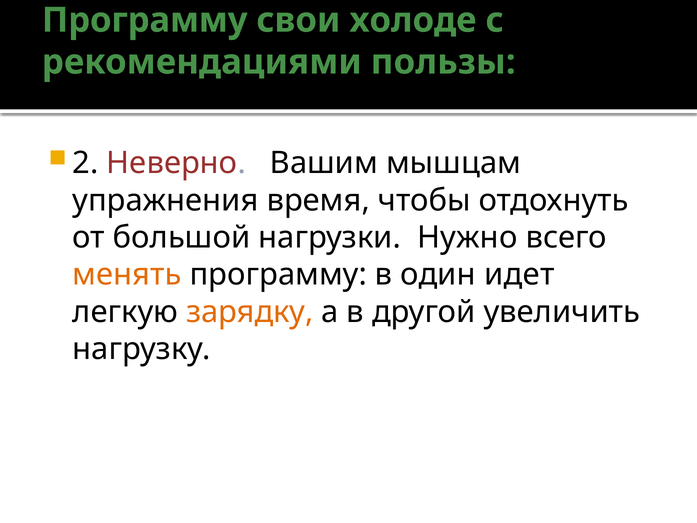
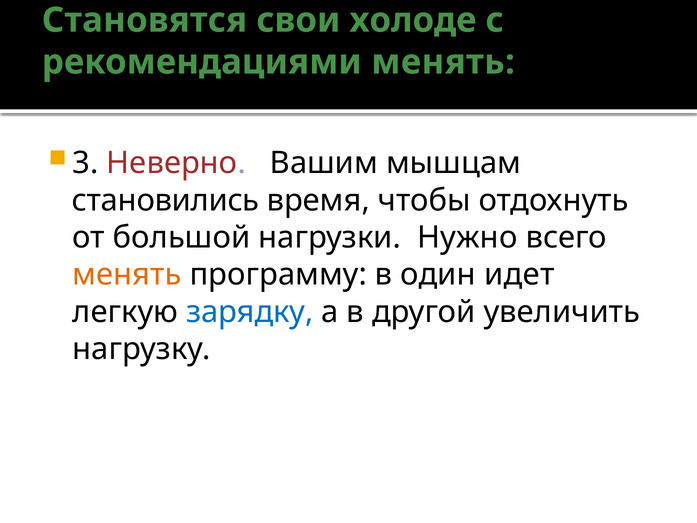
Программу at (145, 20): Программу -> Становятся
рекомендациями пользы: пользы -> менять
2: 2 -> 3
упражнения: упражнения -> становились
зарядку colour: orange -> blue
